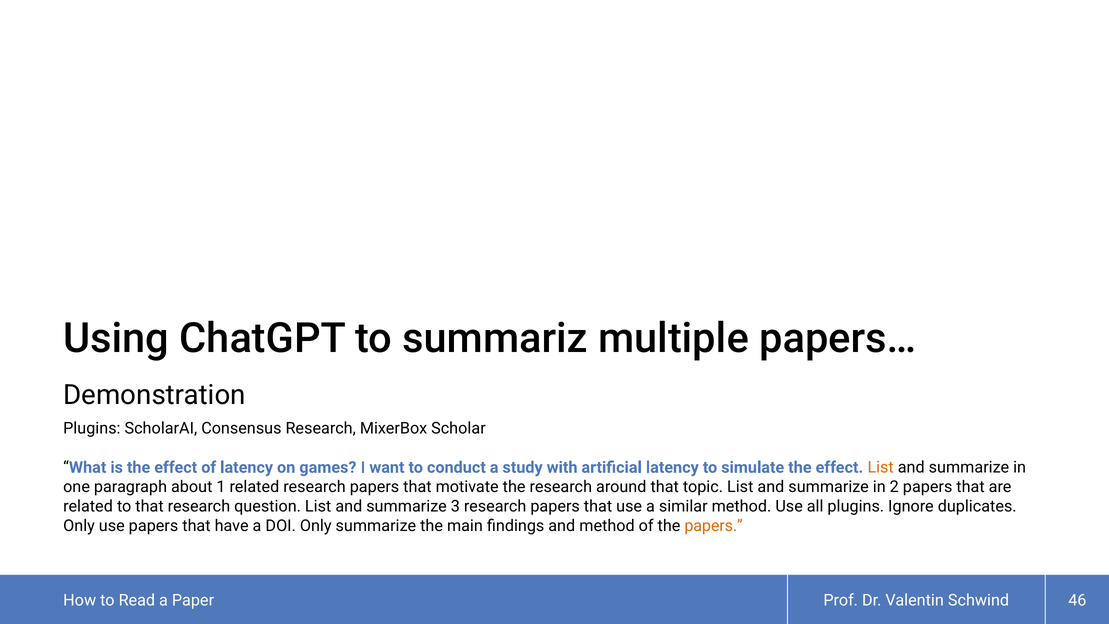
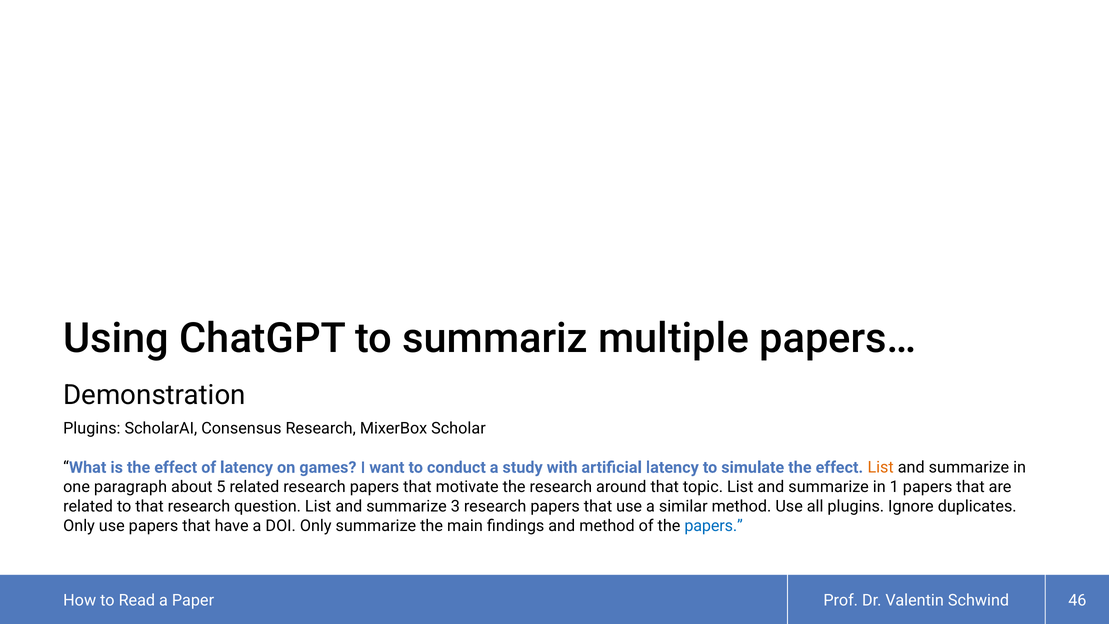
1: 1 -> 5
2: 2 -> 1
papers at (714, 526) colour: orange -> blue
